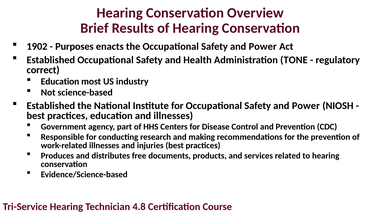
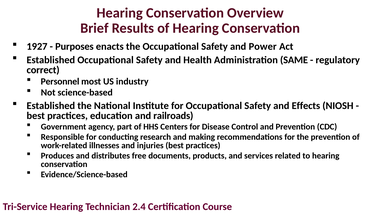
1902: 1902 -> 1927
TONE: TONE -> SAME
Education at (60, 81): Education -> Personnel
Power at (306, 106): Power -> Effects
and illnesses: illnesses -> railroads
4.8: 4.8 -> 2.4
